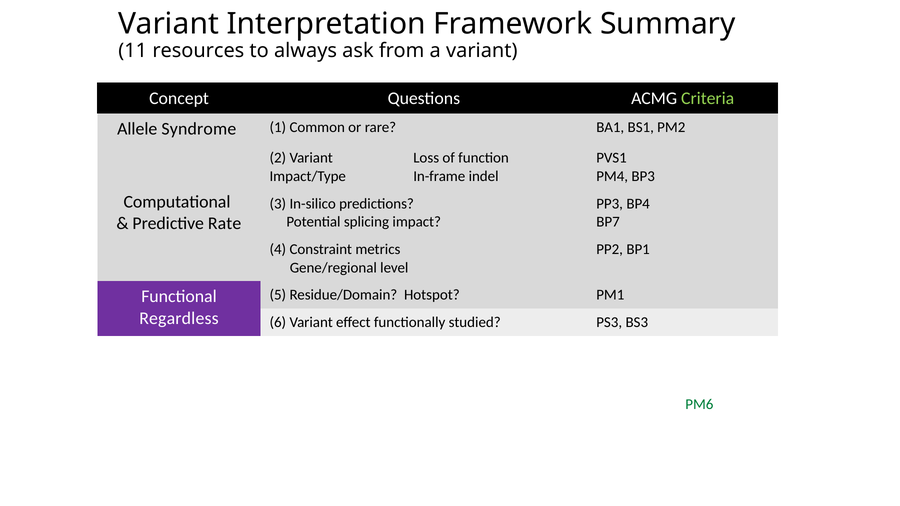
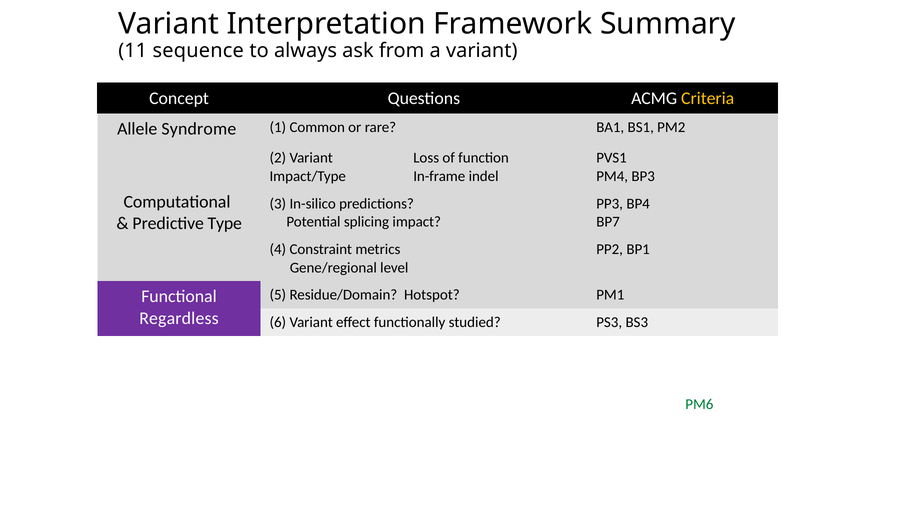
resources: resources -> sequence
Criteria colour: light green -> yellow
Rate: Rate -> Type
